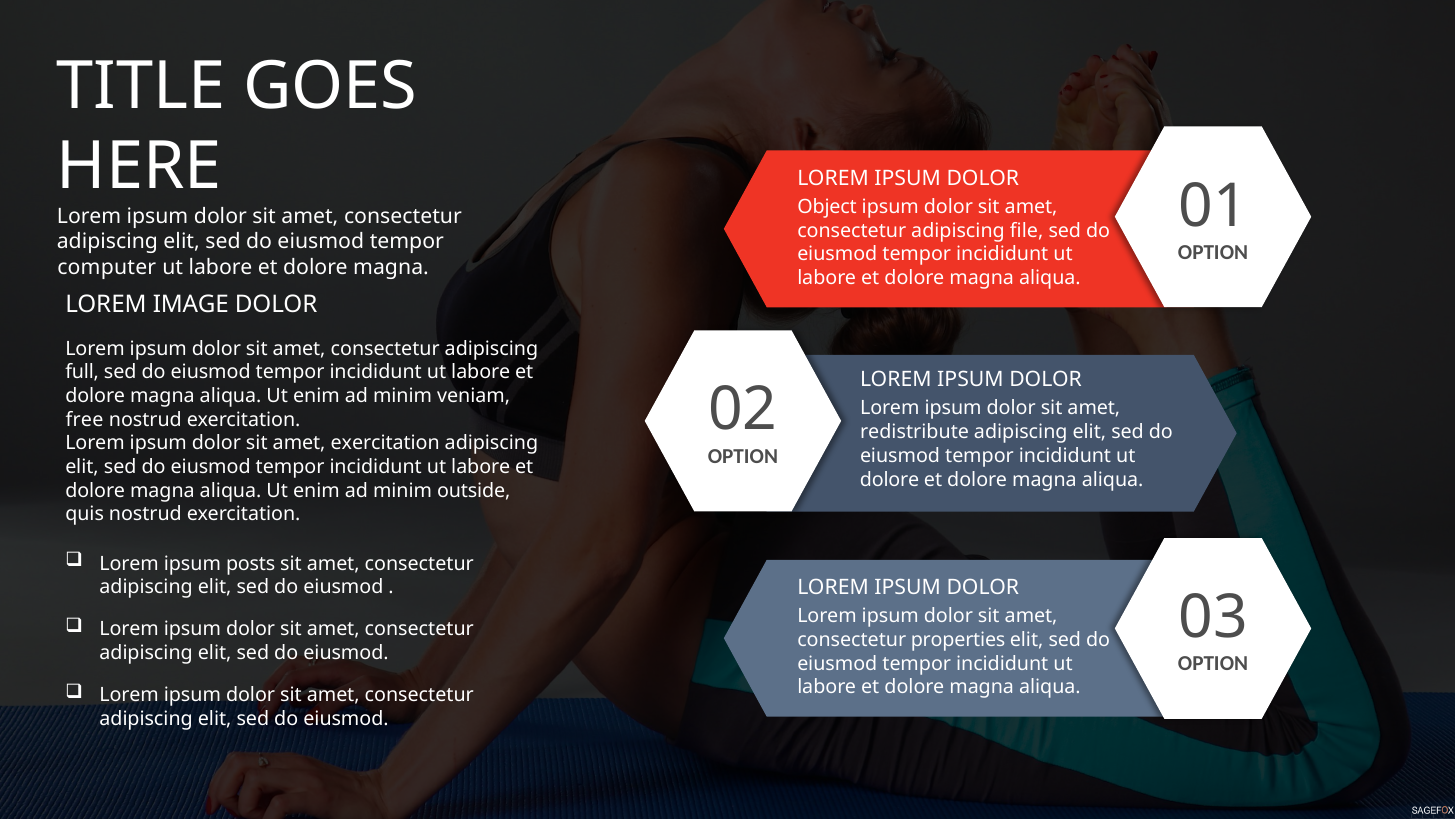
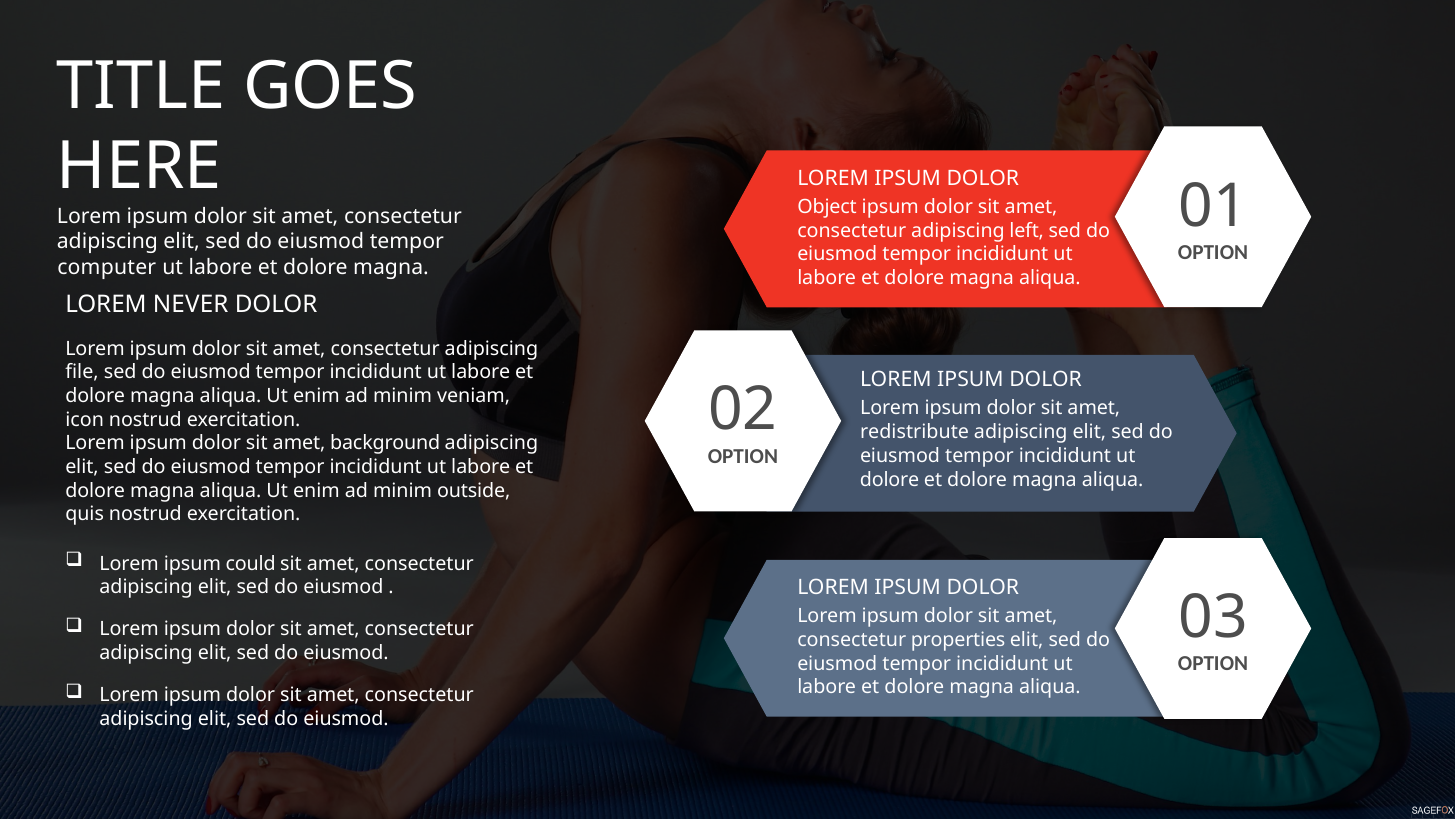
file: file -> left
IMAGE: IMAGE -> NEVER
full: full -> file
free: free -> icon
amet exercitation: exercitation -> background
posts: posts -> could
